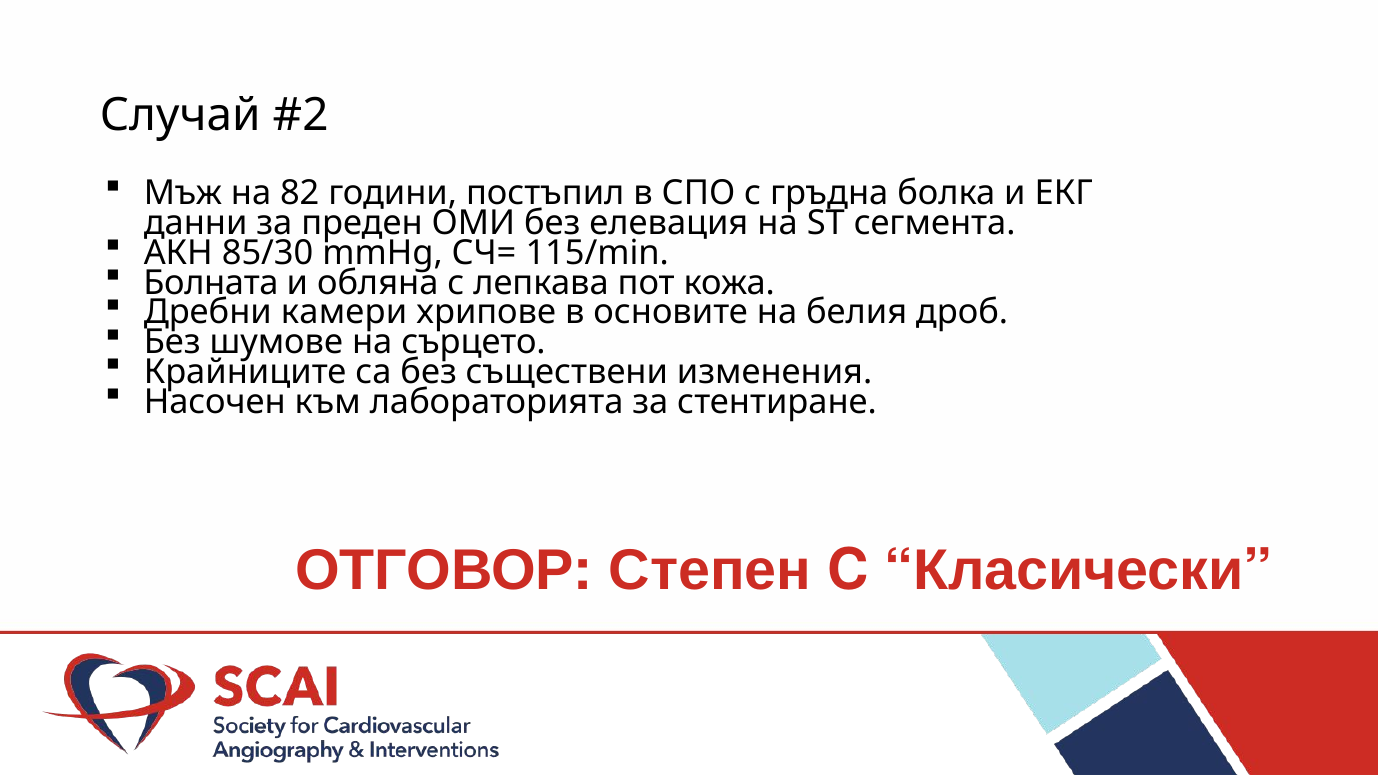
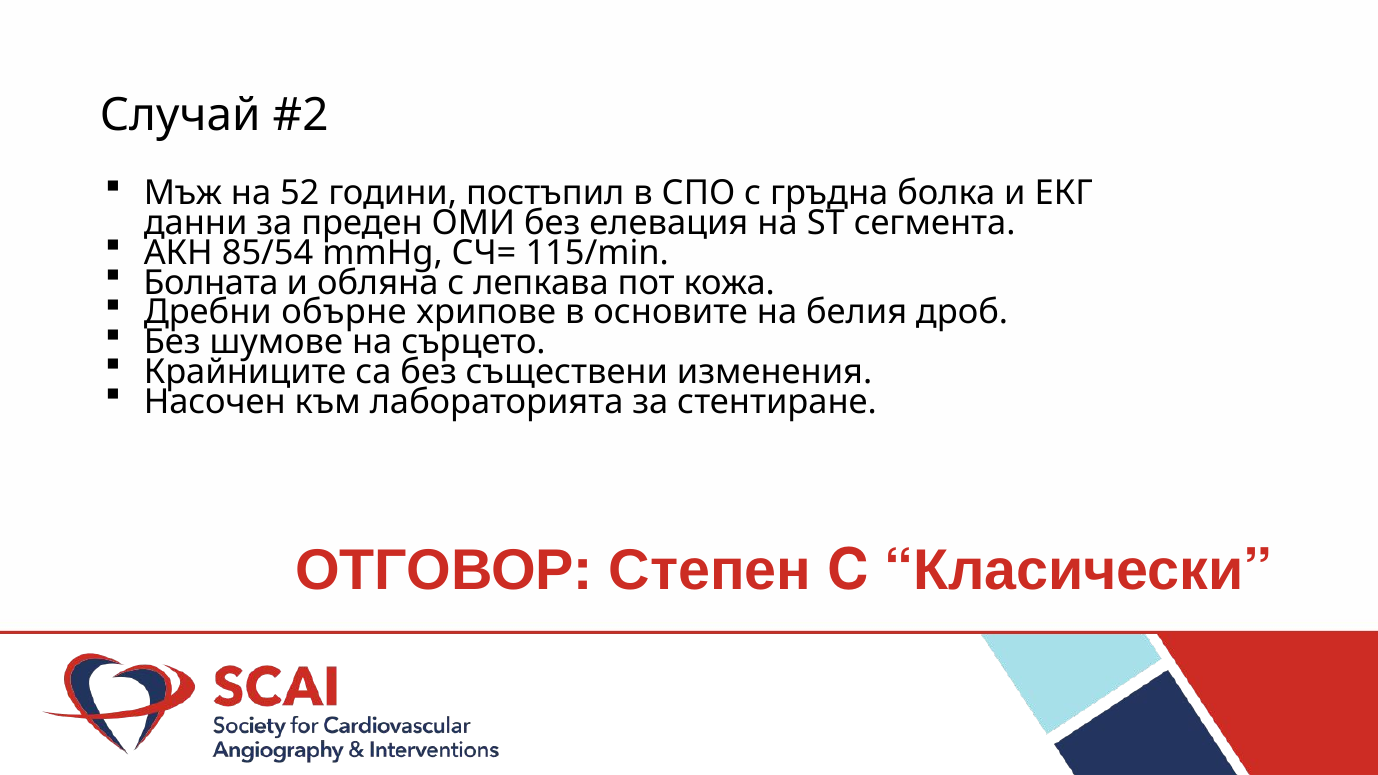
82: 82 -> 52
85/30: 85/30 -> 85/54
камери: камери -> обърне
